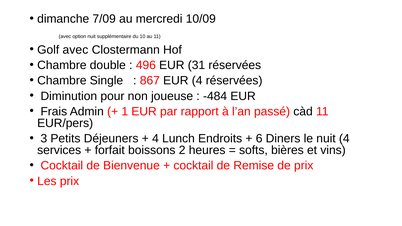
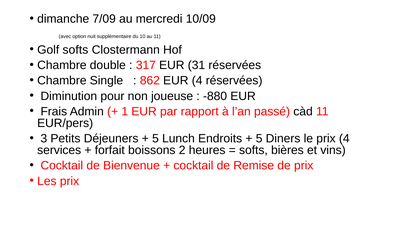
Golf avec: avec -> softs
496: 496 -> 317
867: 867 -> 862
-484: -484 -> -880
4 at (155, 139): 4 -> 5
6 at (259, 139): 6 -> 5
le nuit: nuit -> prix
